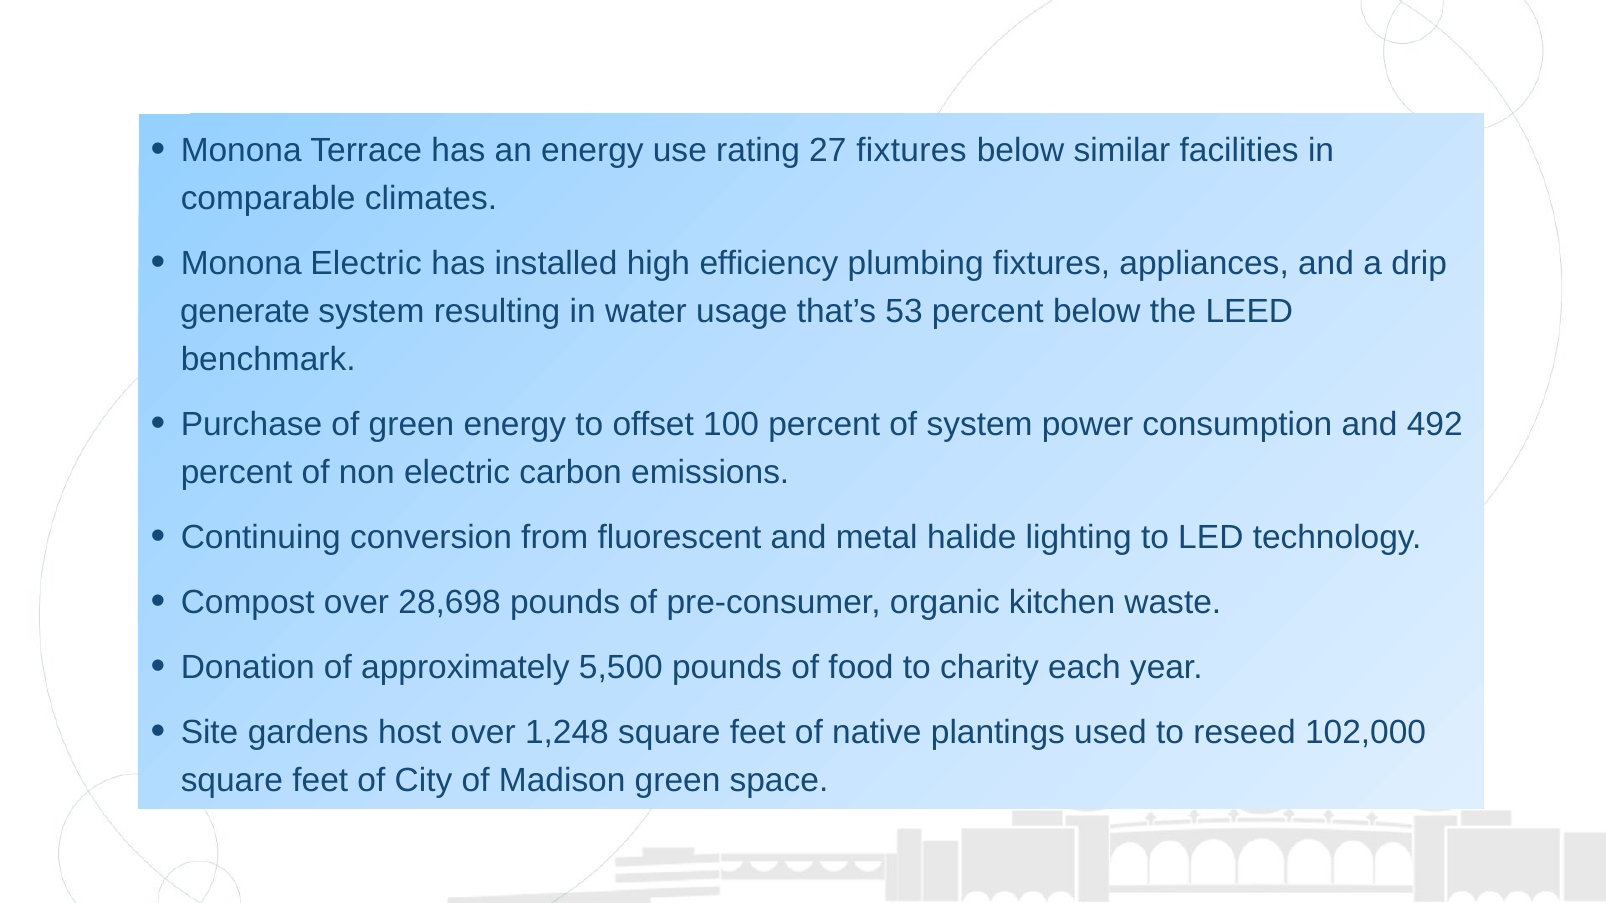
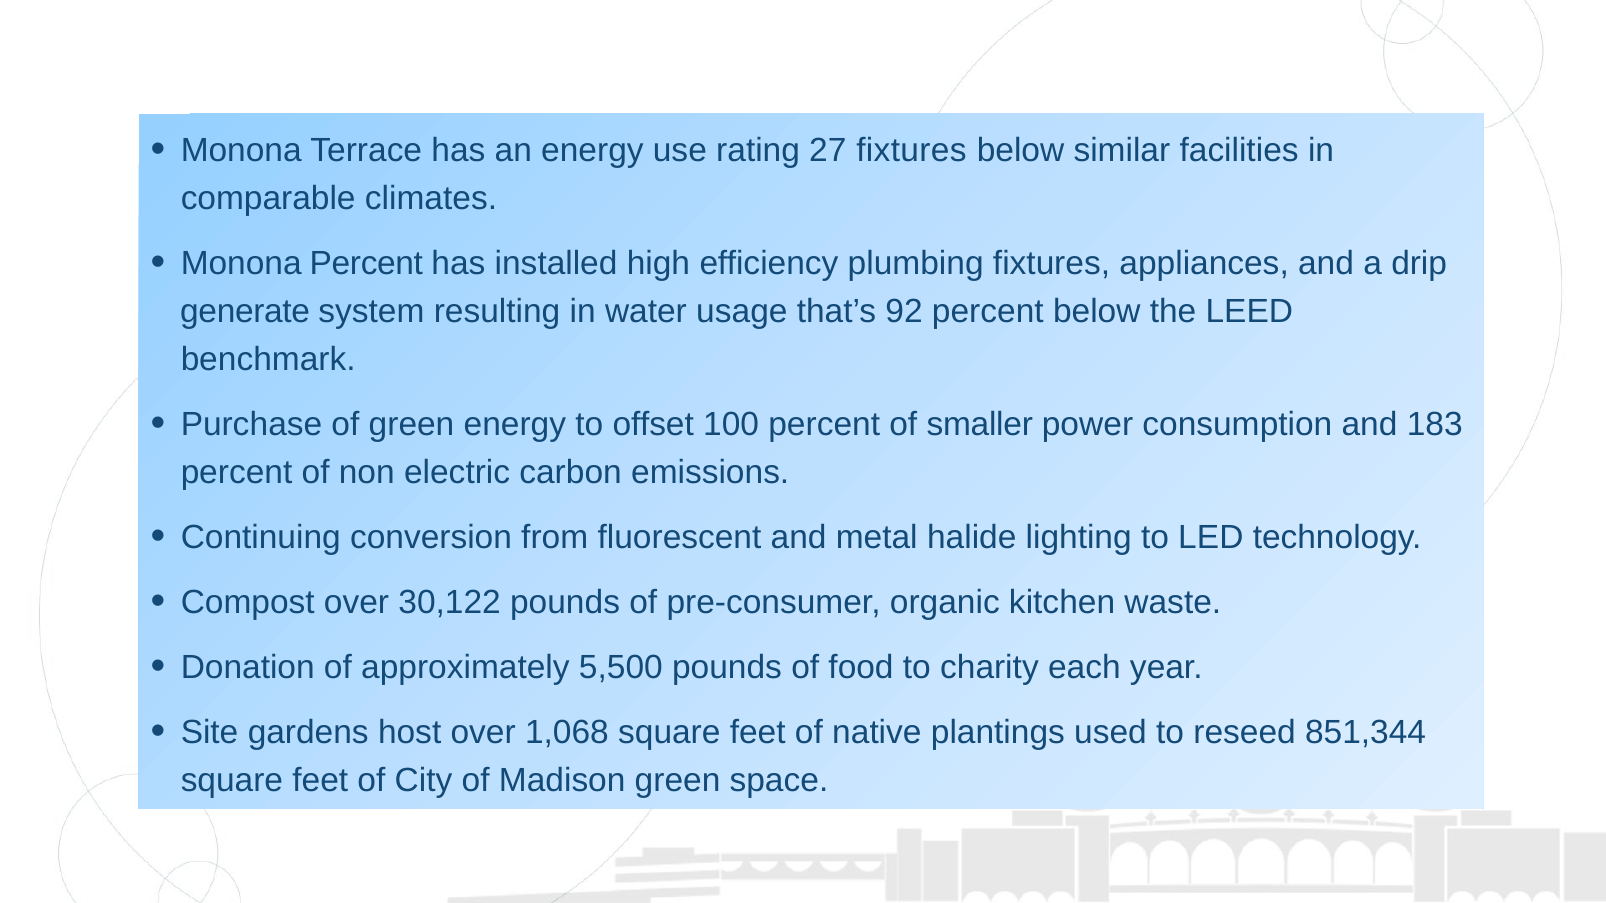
Monona Electric: Electric -> Percent
53: 53 -> 92
of system: system -> smaller
492: 492 -> 183
28,698: 28,698 -> 30,122
1,248: 1,248 -> 1,068
102,000: 102,000 -> 851,344
